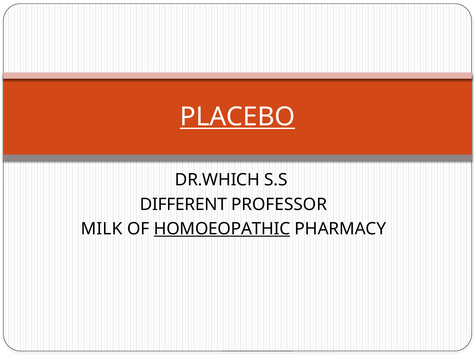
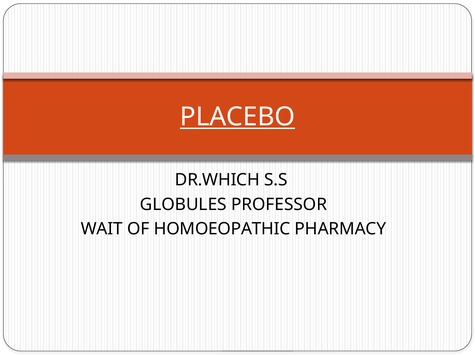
DIFFERENT: DIFFERENT -> GLOBULES
MILK: MILK -> WAIT
HOMOEOPATHIC underline: present -> none
